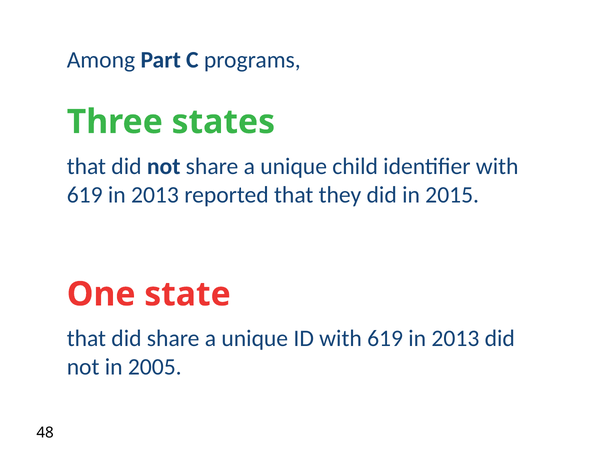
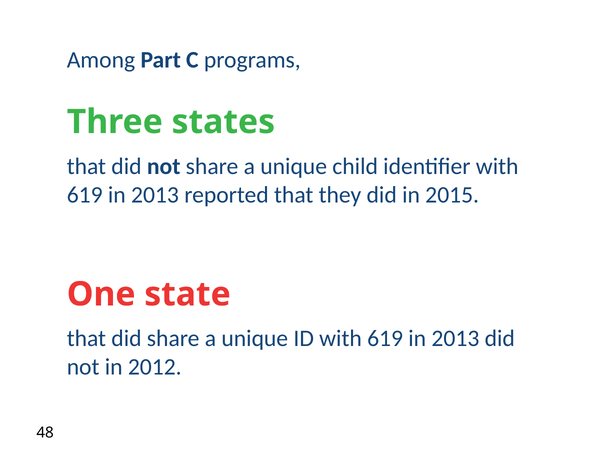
2005: 2005 -> 2012
